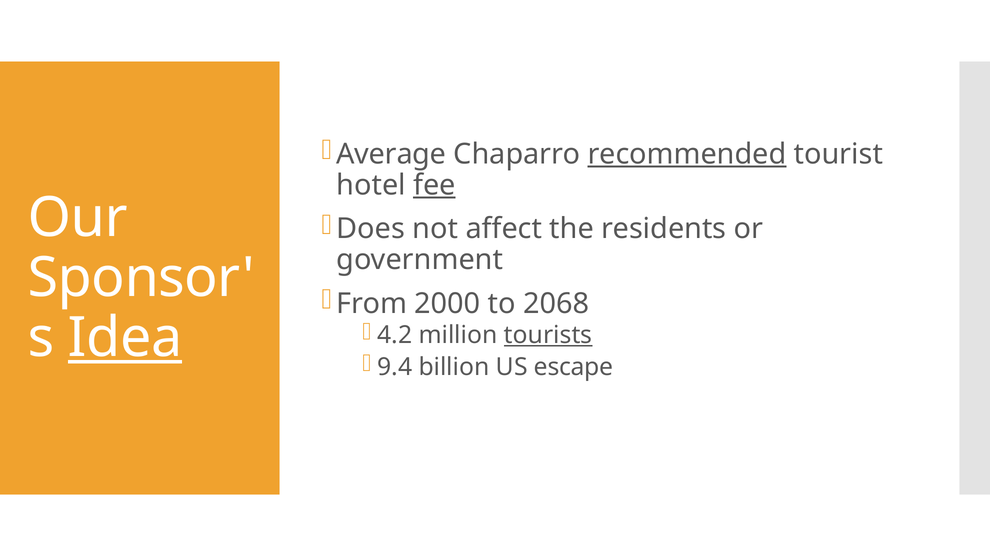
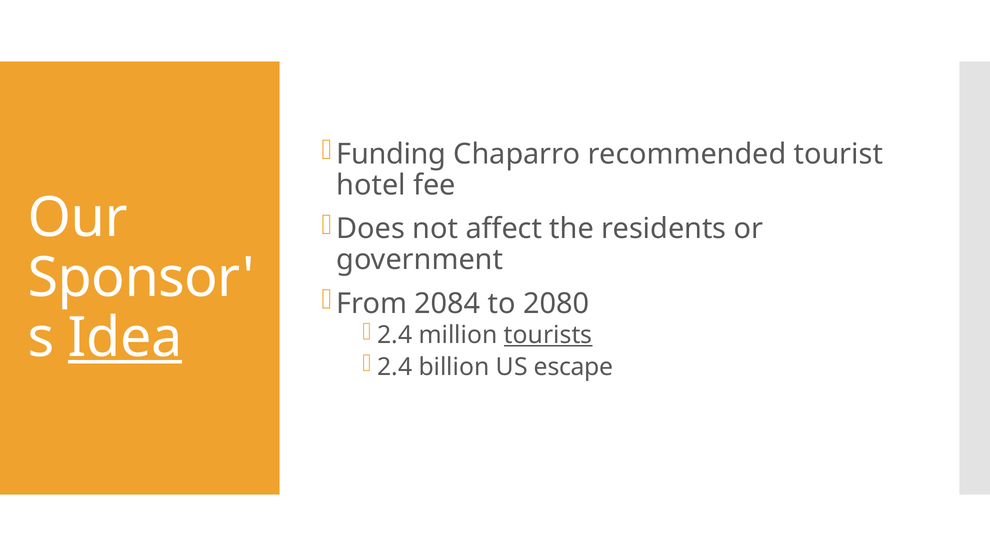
Average: Average -> Funding
recommended underline: present -> none
fee underline: present -> none
2000: 2000 -> 2084
2068: 2068 -> 2080
4.2 at (395, 335): 4.2 -> 2.4
9.4 at (395, 367): 9.4 -> 2.4
